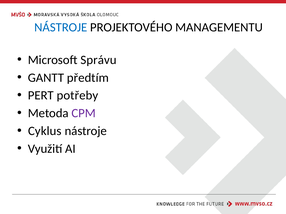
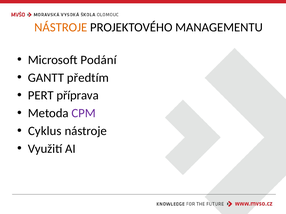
NÁSTROJE at (61, 27) colour: blue -> orange
Správu: Správu -> Podání
potřeby: potřeby -> příprava
